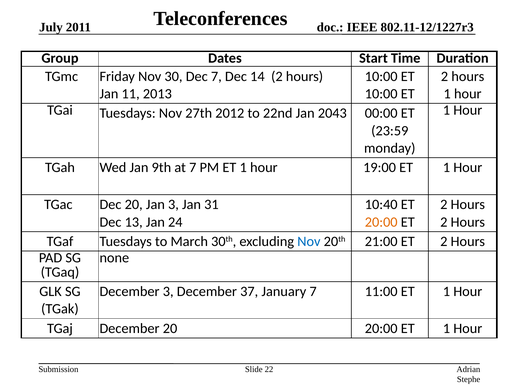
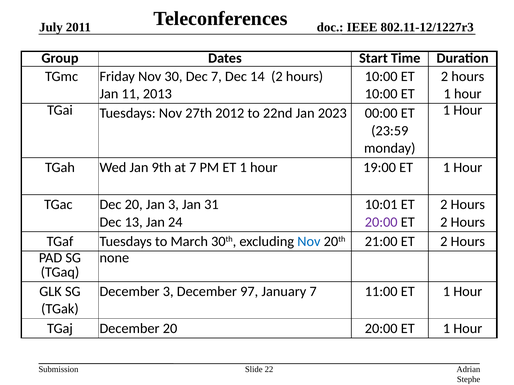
2043: 2043 -> 2023
10:40: 10:40 -> 10:01
20:00 at (381, 222) colour: orange -> purple
37: 37 -> 97
